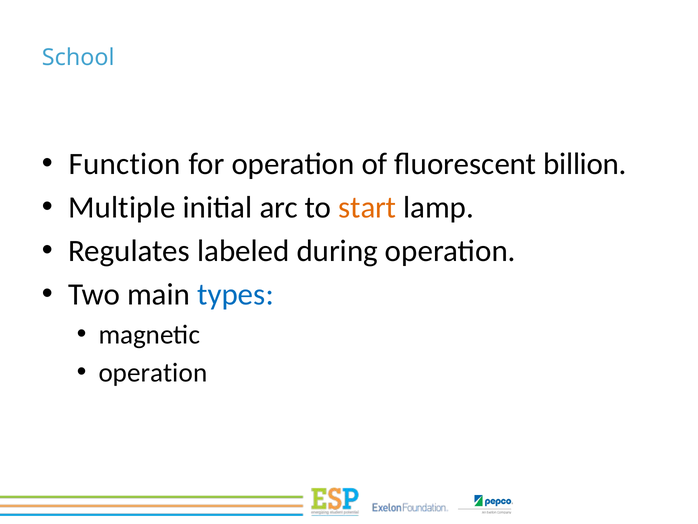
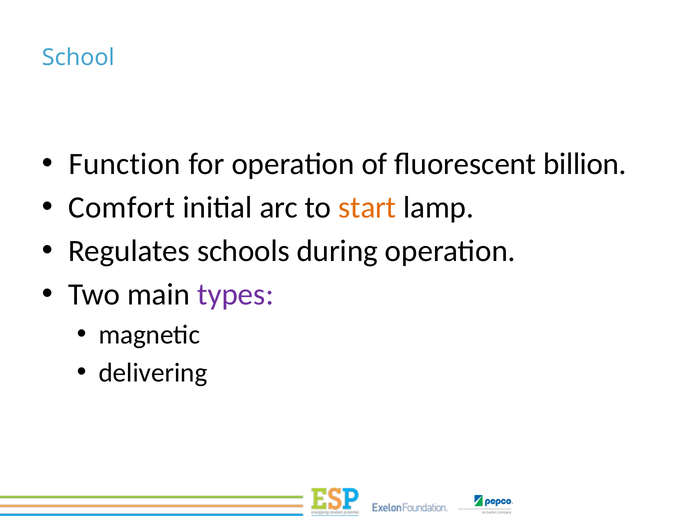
Multiple: Multiple -> Comfort
labeled: labeled -> schools
types colour: blue -> purple
operation at (153, 372): operation -> delivering
